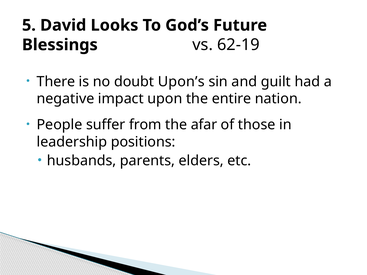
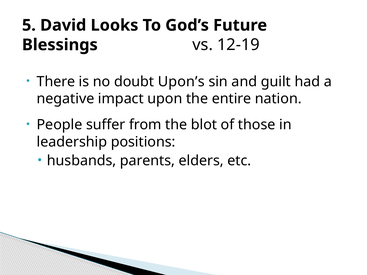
62-19: 62-19 -> 12-19
afar: afar -> blot
